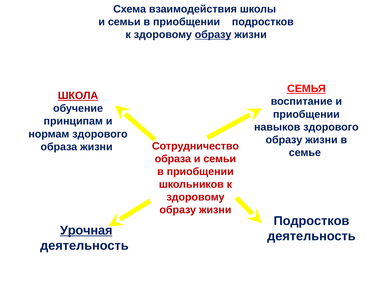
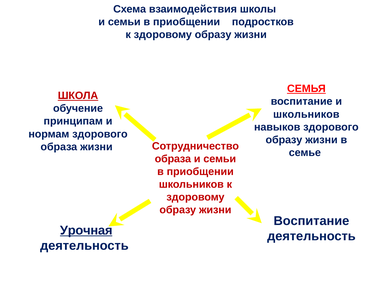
образу at (213, 35) underline: present -> none
приобщении at (306, 114): приобщении -> школьников
Подростков at (311, 221): Подростков -> Воспитание
